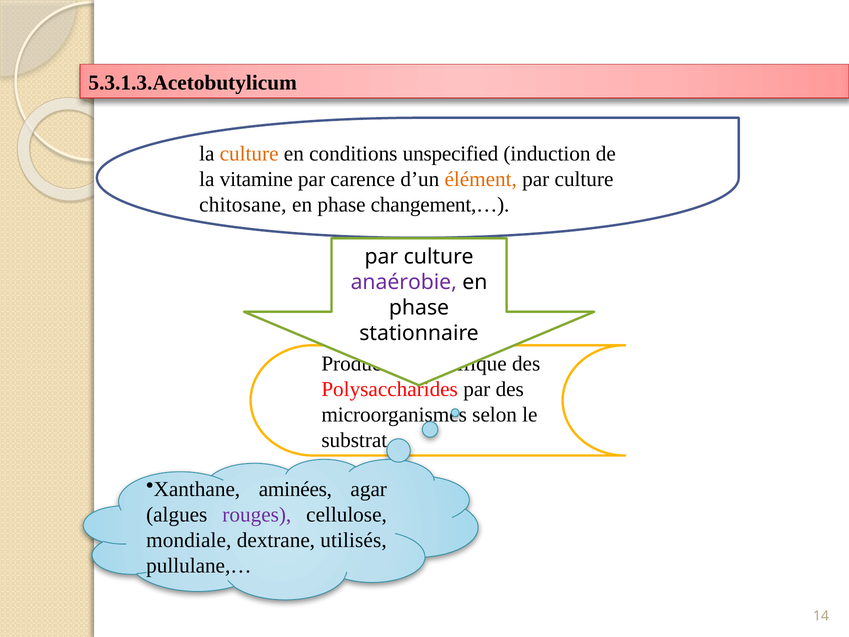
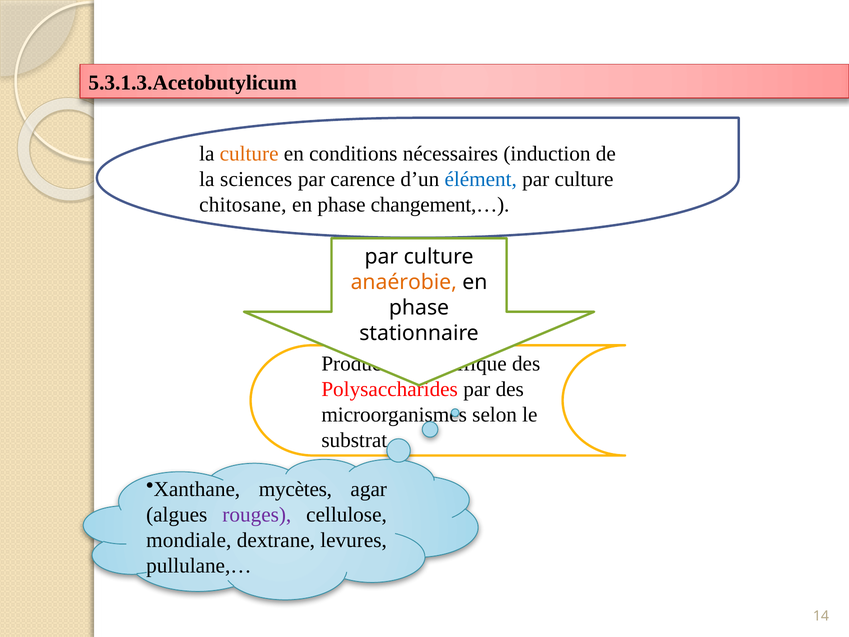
unspecified: unspecified -> nécessaires
vitamine: vitamine -> sciences
élément colour: orange -> blue
anaérobie colour: purple -> orange
aminées: aminées -> mycètes
utilisés: utilisés -> levures
